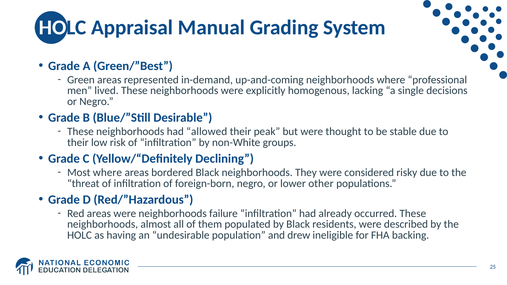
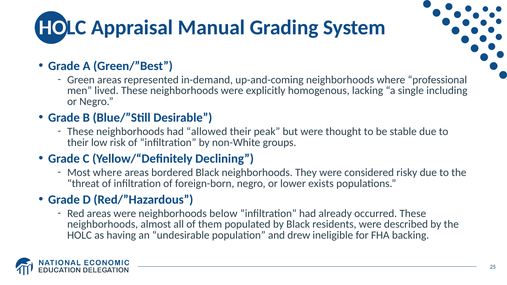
decisions: decisions -> including
other: other -> exists
failure: failure -> below
